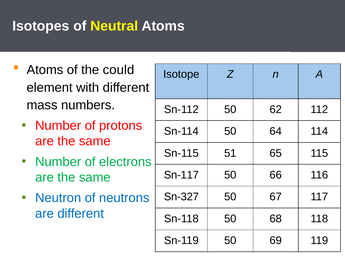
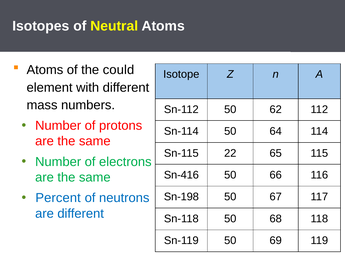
51: 51 -> 22
Sn-117: Sn-117 -> Sn-416
Neutron: Neutron -> Percent
Sn-327: Sn-327 -> Sn-198
